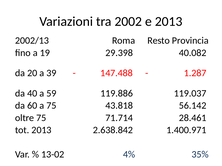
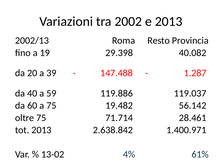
43.818: 43.818 -> 19.482
35%: 35% -> 61%
